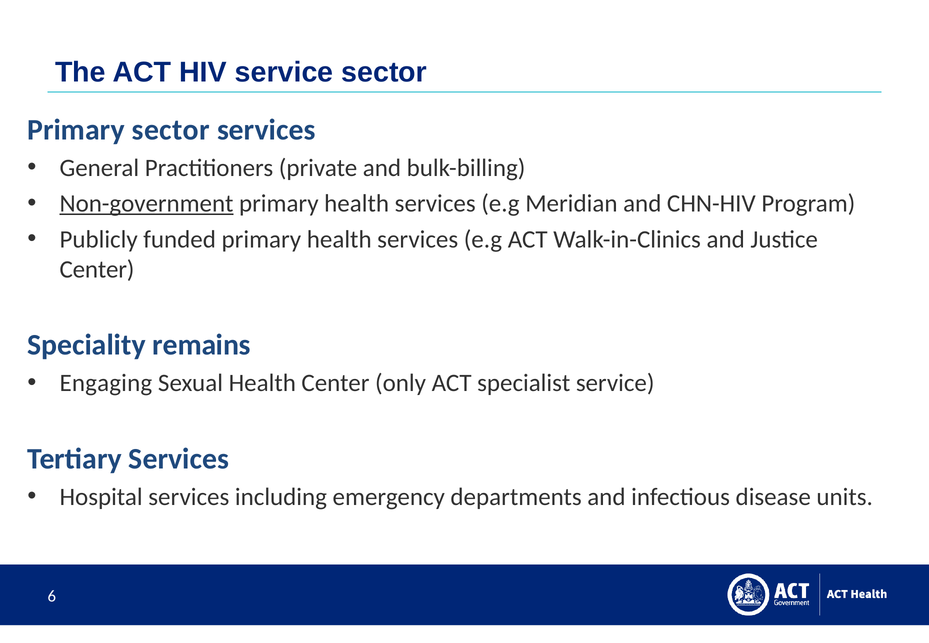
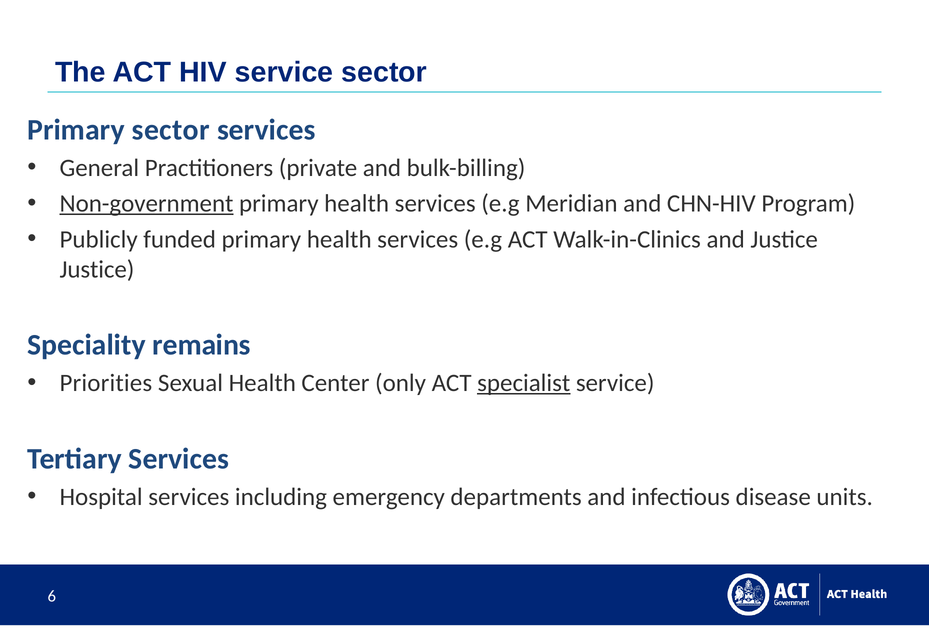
Center at (97, 269): Center -> Justice
Engaging: Engaging -> Priorities
specialist underline: none -> present
